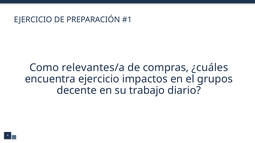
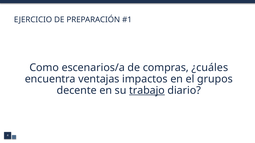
relevantes/a: relevantes/a -> escenarios/a
encuentra ejercicio: ejercicio -> ventajas
trabajo underline: none -> present
